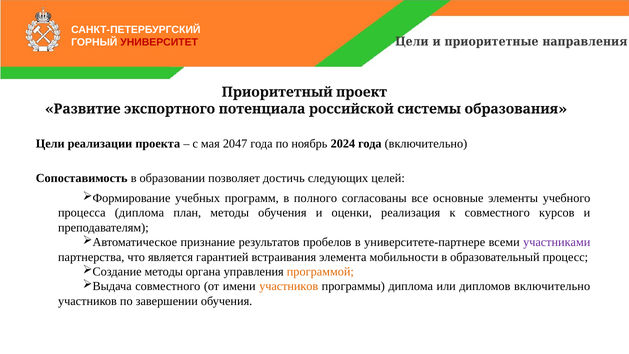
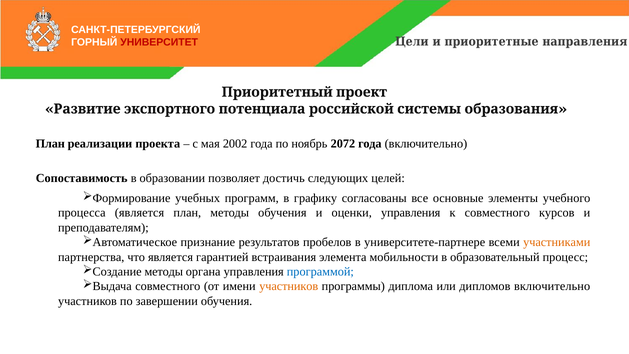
Цели at (50, 144): Цели -> План
2047: 2047 -> 2002
2024: 2024 -> 2072
полного: полного -> графику
процесса диплома: диплома -> является
оценки реализация: реализация -> управления
участниками colour: purple -> orange
программой colour: orange -> blue
